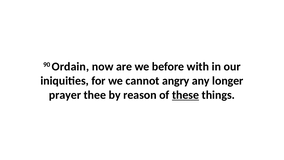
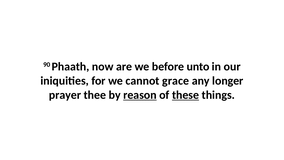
Ordain: Ordain -> Phaath
with: with -> unto
angry: angry -> grace
reason underline: none -> present
